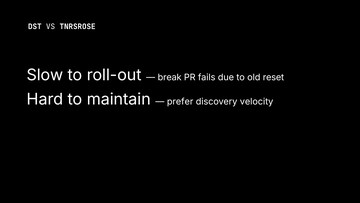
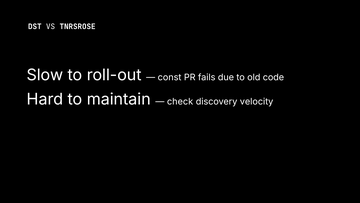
break: break -> const
reset: reset -> code
prefer: prefer -> check
